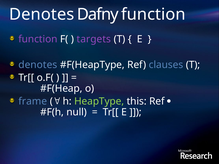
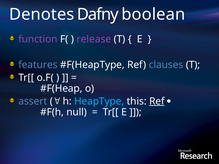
Dafny function: function -> boolean
targets: targets -> release
denotes at (38, 65): denotes -> features
frame: frame -> assert
HeapType colour: light green -> light blue
Ref at (157, 101) underline: none -> present
